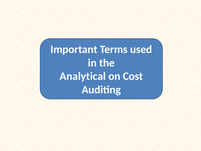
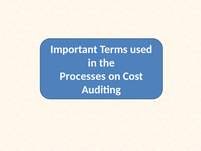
Analytical: Analytical -> Processes
